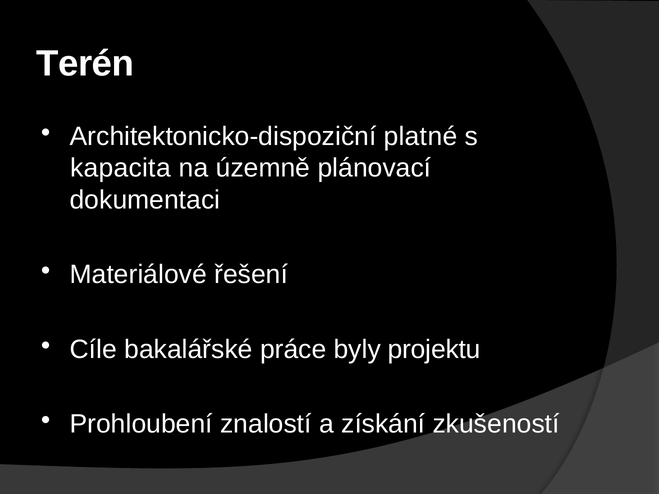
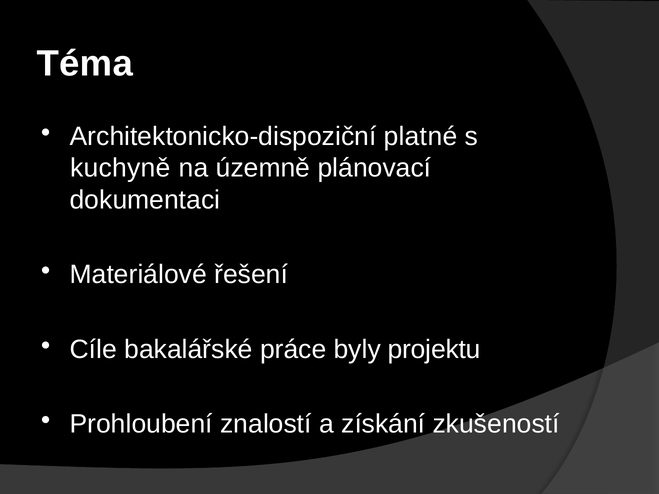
Terén: Terén -> Téma
kapacita: kapacita -> kuchyně
